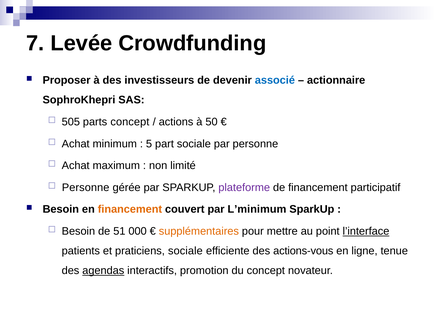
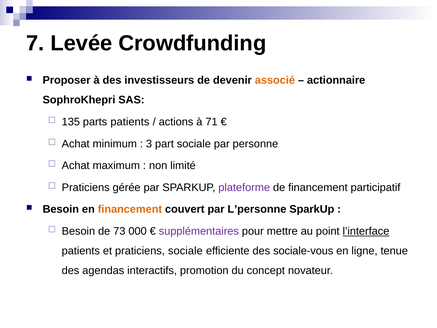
associé colour: blue -> orange
505: 505 -> 135
parts concept: concept -> patients
50: 50 -> 71
5: 5 -> 3
Personne at (86, 187): Personne -> Praticiens
L’minimum: L’minimum -> L’personne
51: 51 -> 73
supplémentaires colour: orange -> purple
actions-vous: actions-vous -> sociale-vous
agendas underline: present -> none
